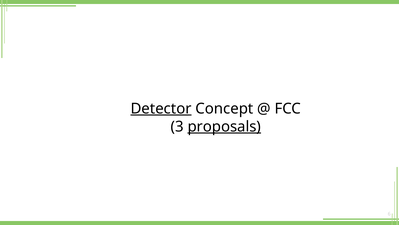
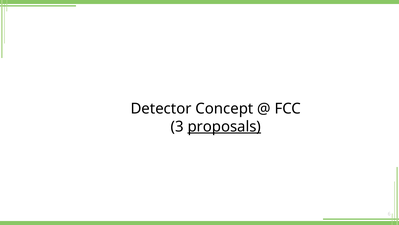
Detector underline: present -> none
